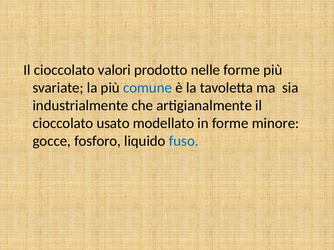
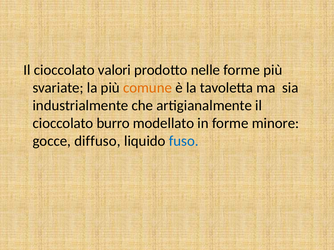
comune colour: blue -> orange
usato: usato -> burro
fosforo: fosforo -> diffuso
